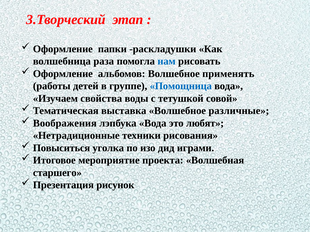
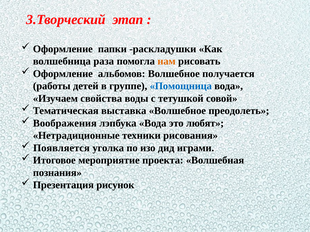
нам colour: blue -> orange
применять: применять -> получается
различные: различные -> преодолеть
Повыситься: Повыситься -> Появляется
старшего: старшего -> познания
